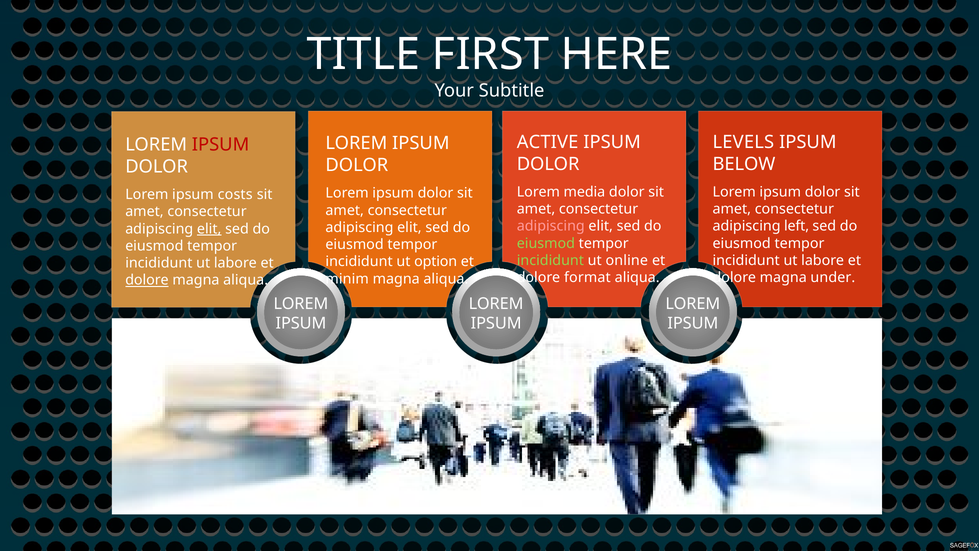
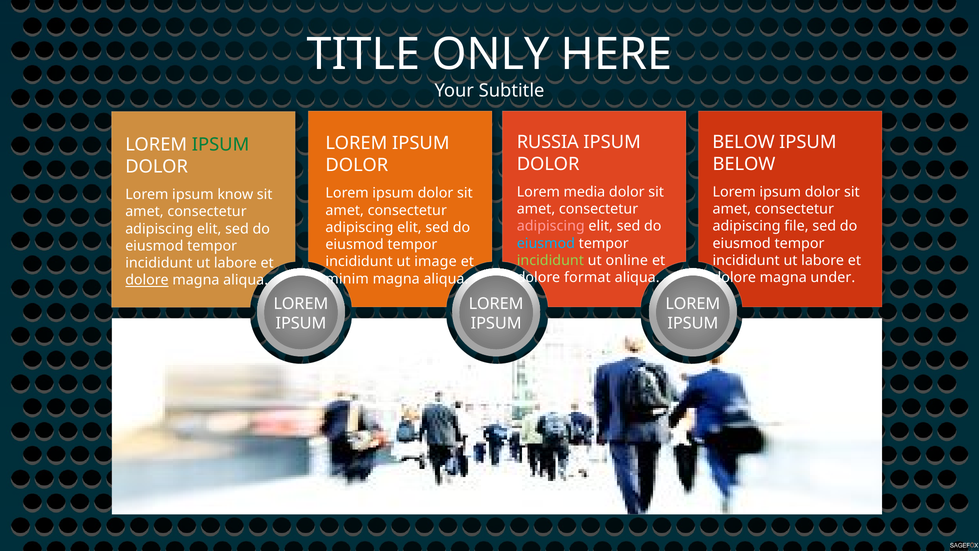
FIRST: FIRST -> ONLY
ACTIVE: ACTIVE -> RUSSIA
LEVELS at (743, 142): LEVELS -> BELOW
IPSUM at (221, 145) colour: red -> green
costs: costs -> know
left: left -> file
elit at (209, 229) underline: present -> none
eiusmod at (546, 243) colour: light green -> light blue
option: option -> image
